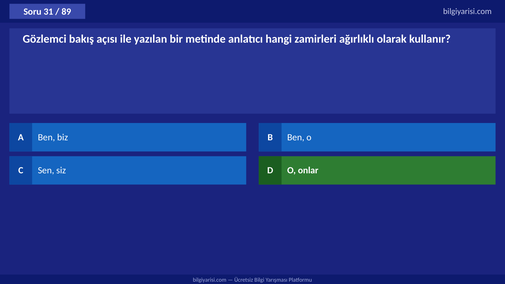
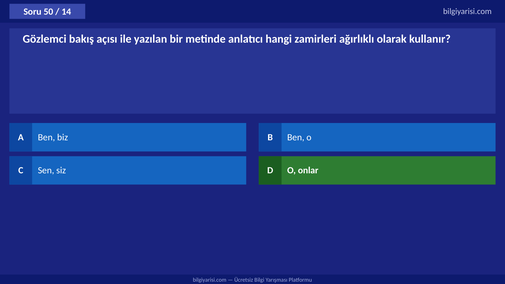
31: 31 -> 50
89: 89 -> 14
